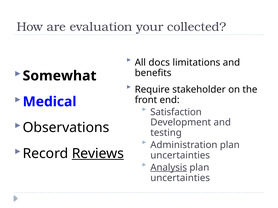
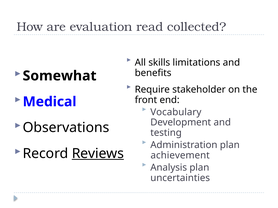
your: your -> read
docs: docs -> skills
Satisfaction: Satisfaction -> Vocabulary
uncertainties at (180, 156): uncertainties -> achievement
Analysis underline: present -> none
